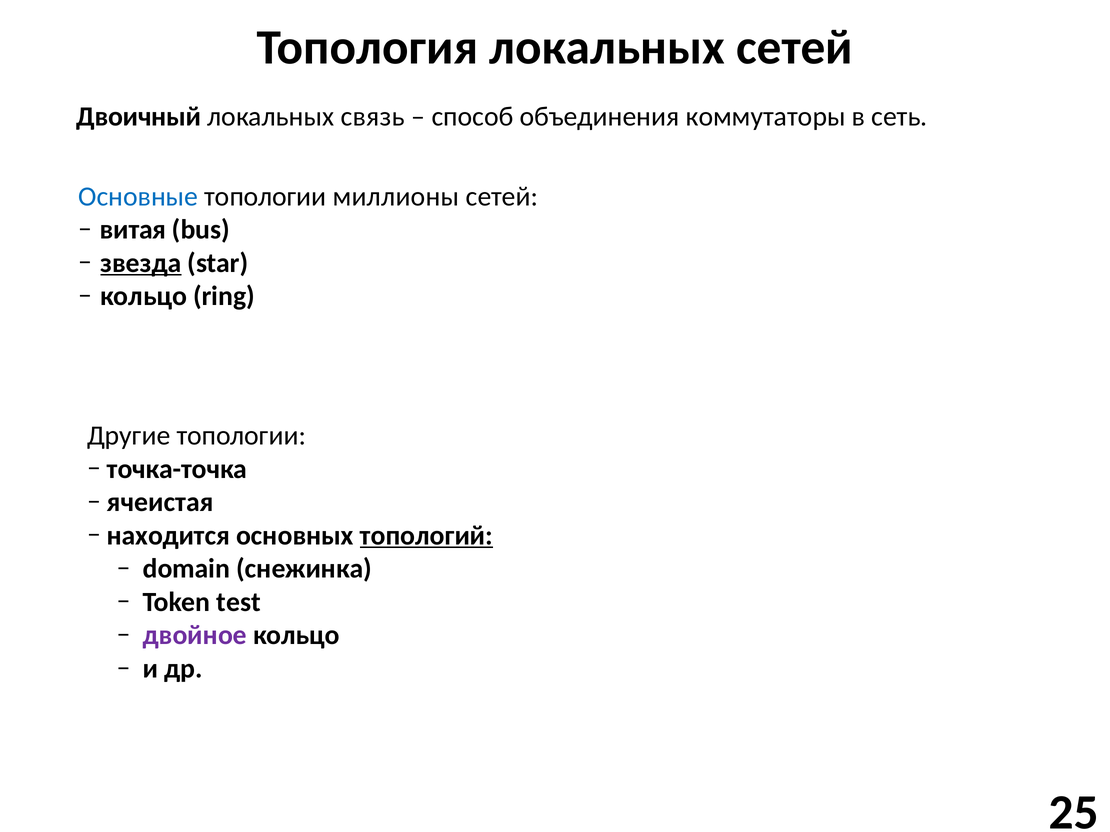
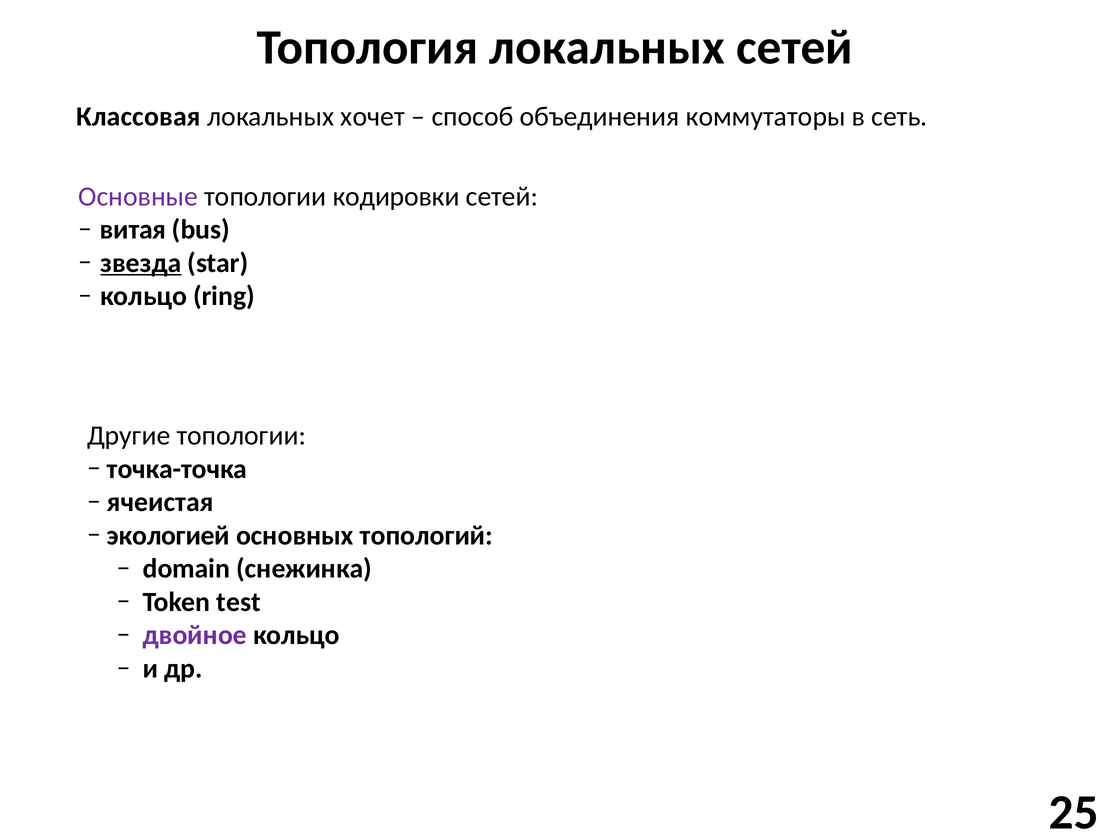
Двоичный: Двоичный -> Классовая
связь: связь -> хочет
Основные colour: blue -> purple
миллионы: миллионы -> кодировки
находится: находится -> экологией
топологий underline: present -> none
